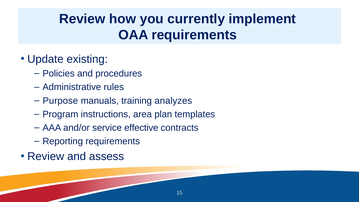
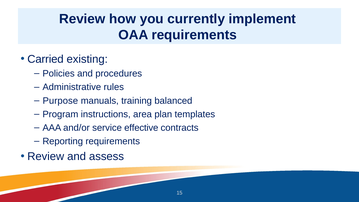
Update: Update -> Carried
analyzes: analyzes -> balanced
